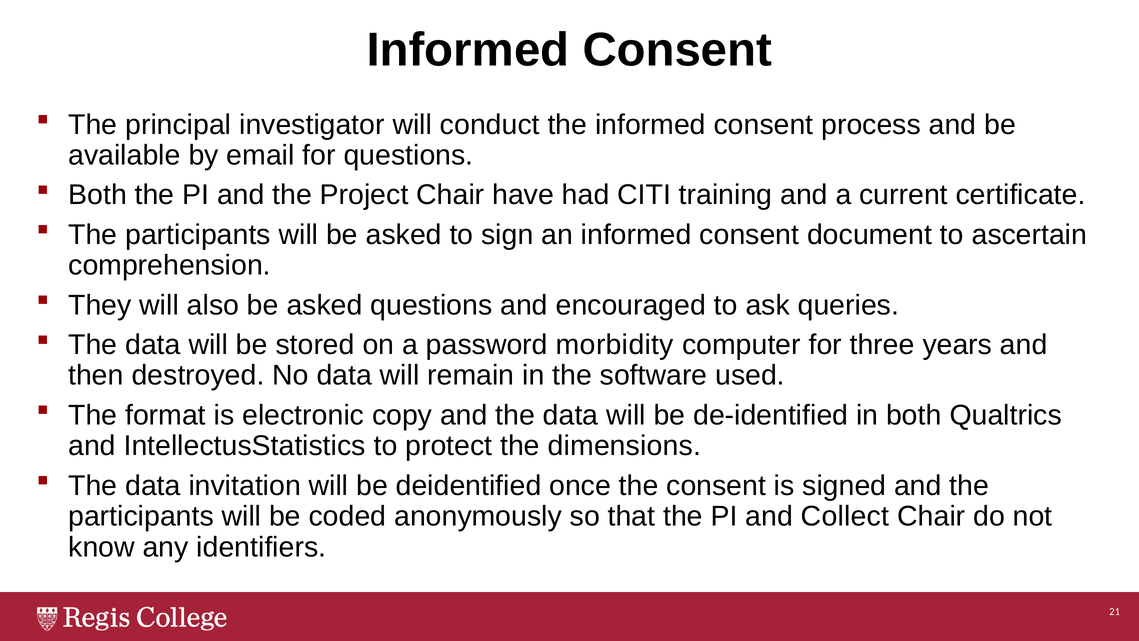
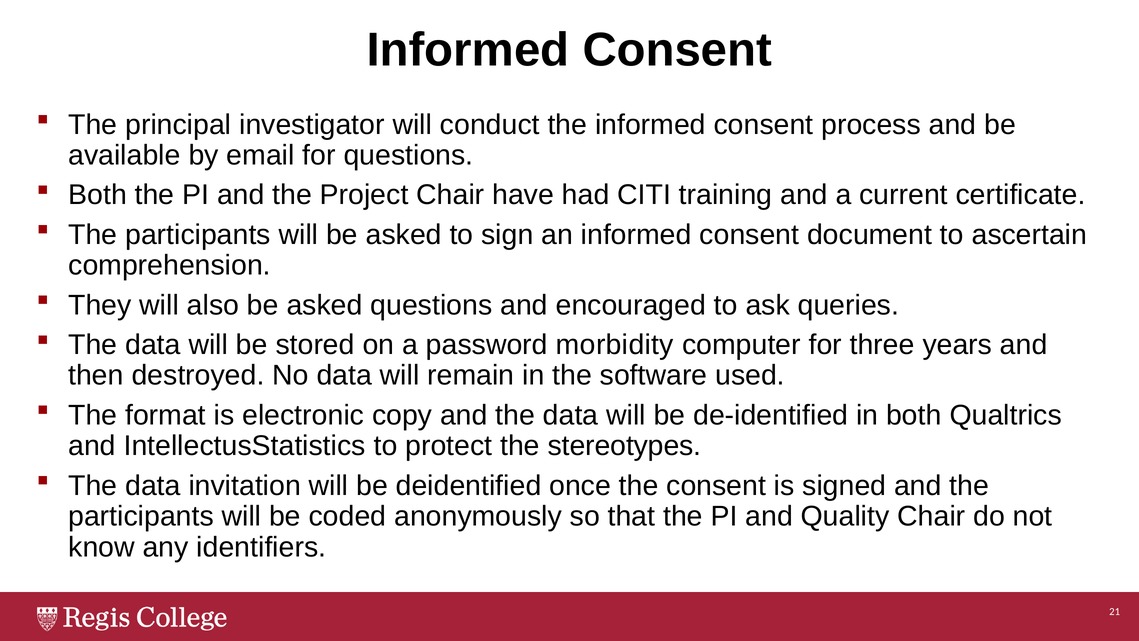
dimensions: dimensions -> stereotypes
Collect: Collect -> Quality
